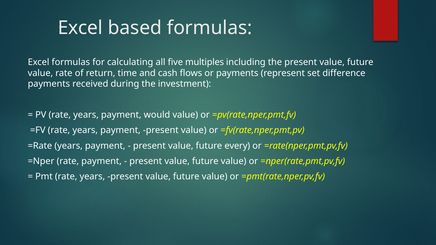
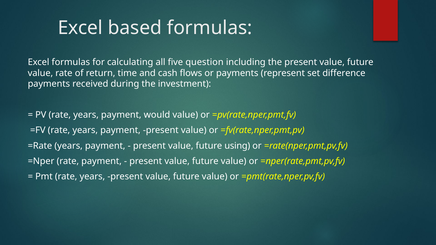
multiples: multiples -> question
every: every -> using
